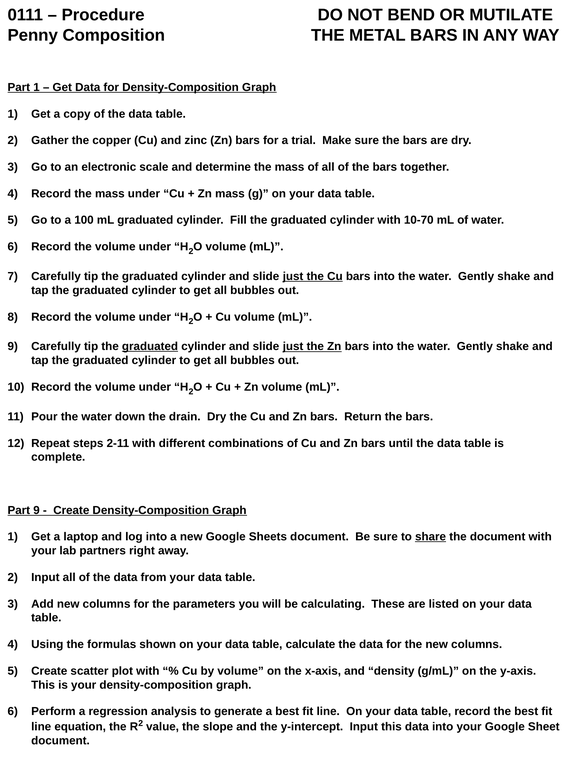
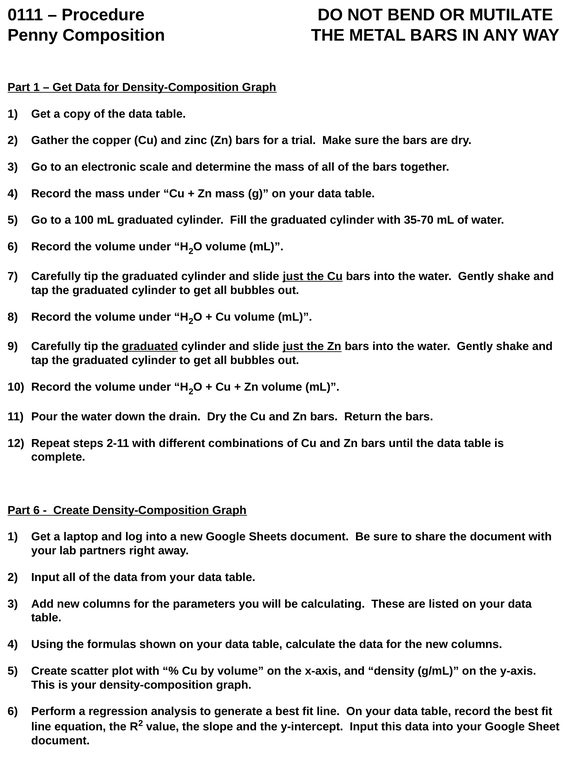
10-70: 10-70 -> 35-70
Part 9: 9 -> 6
share underline: present -> none
